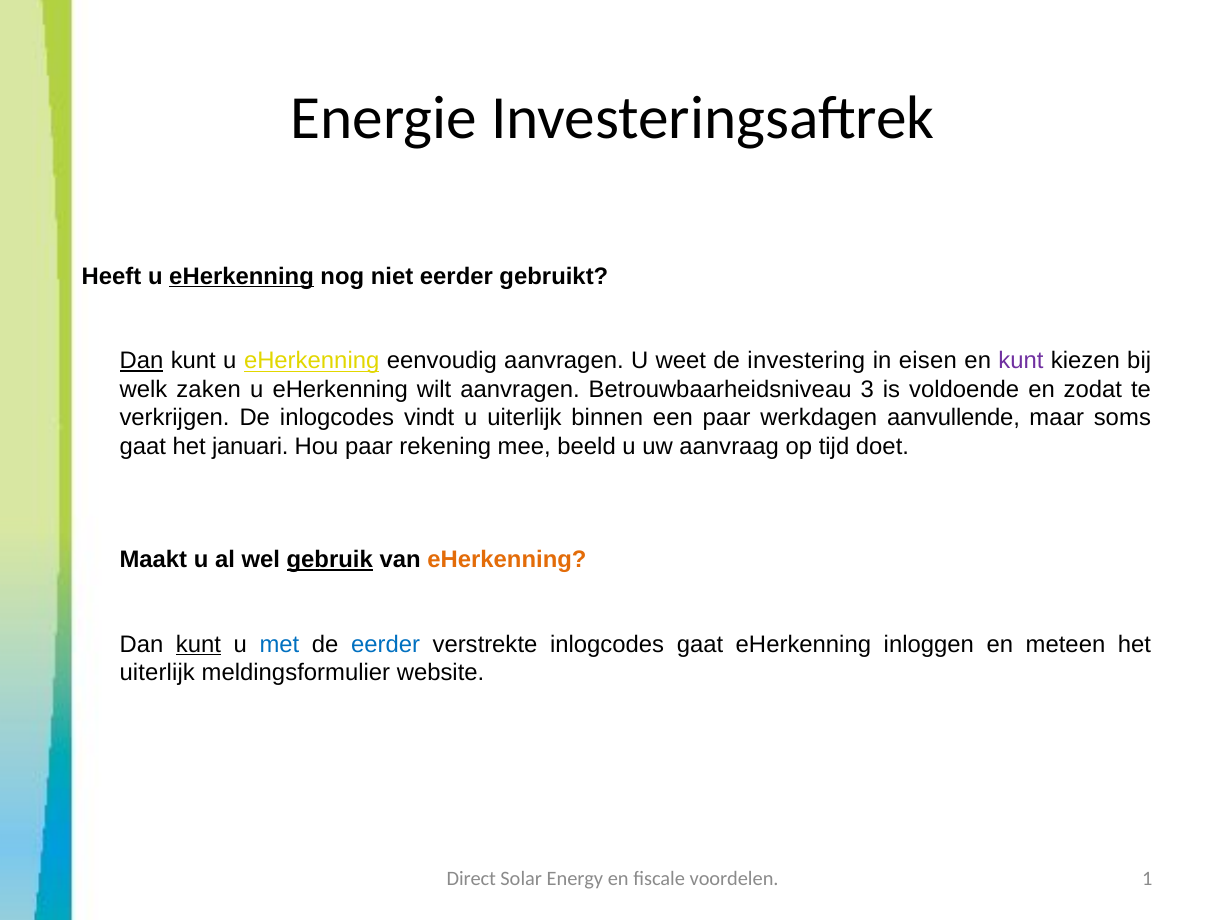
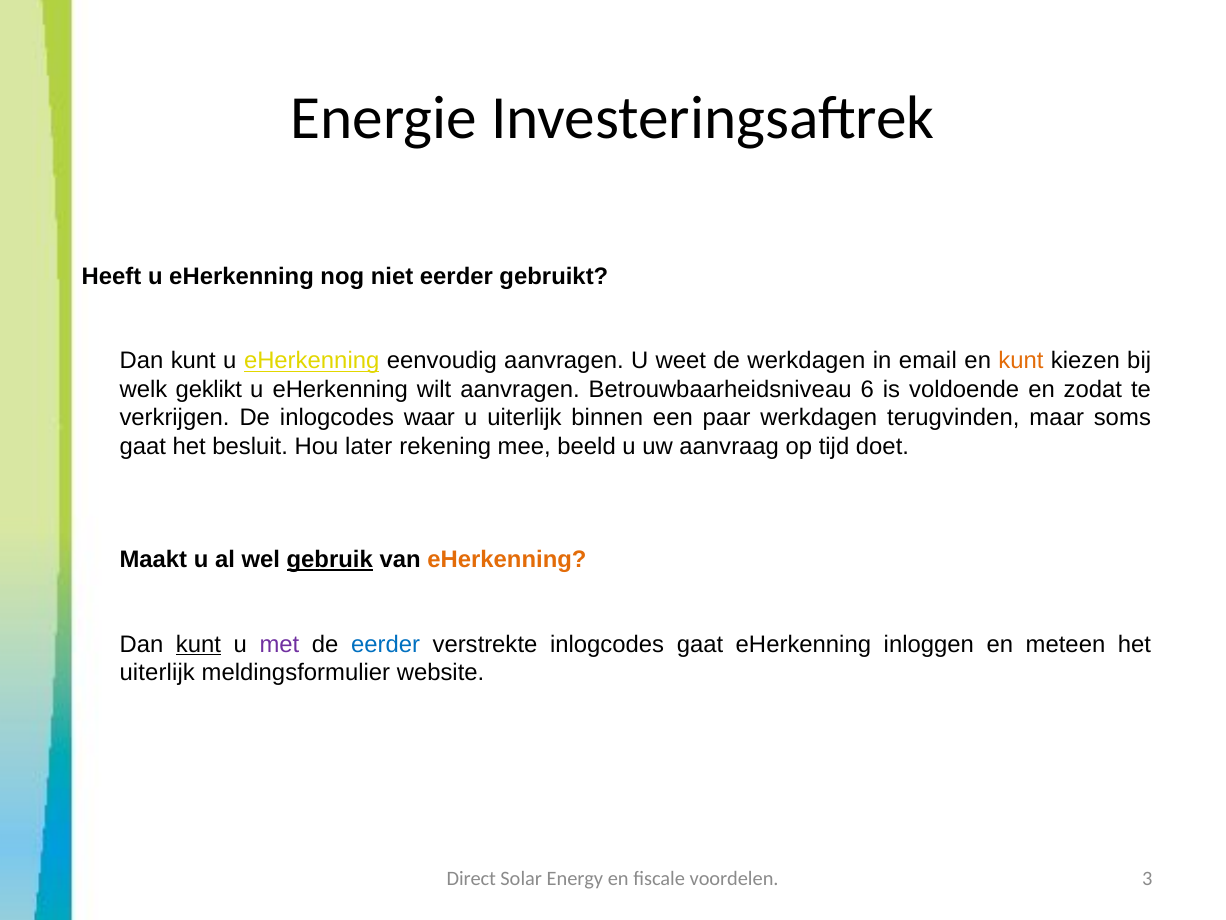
eHerkenning at (242, 276) underline: present -> none
Dan at (141, 361) underline: present -> none
de investering: investering -> werkdagen
eisen: eisen -> email
kunt at (1021, 361) colour: purple -> orange
zaken: zaken -> geklikt
3: 3 -> 6
vindt: vindt -> waar
aanvullende: aanvullende -> terugvinden
januari: januari -> besluit
Hou paar: paar -> later
met colour: blue -> purple
1: 1 -> 3
